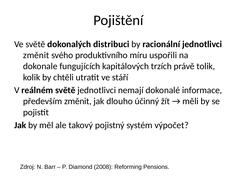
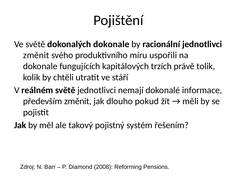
dokonalých distribuci: distribuci -> dokonale
účinný: účinný -> pokud
výpočet: výpočet -> řešením
